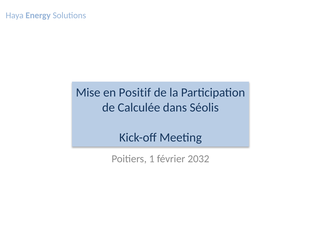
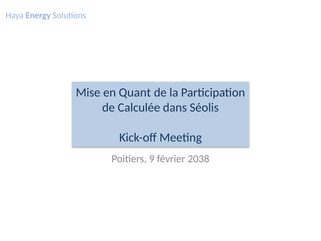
Positif: Positif -> Quant
1: 1 -> 9
2032: 2032 -> 2038
